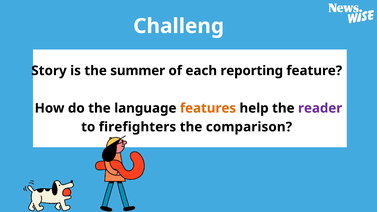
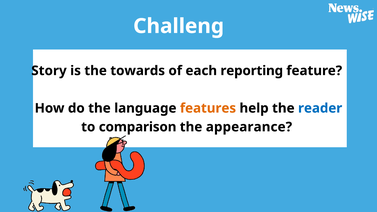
summer: summer -> towards
reader colour: purple -> blue
firefighters: firefighters -> comparison
comparison: comparison -> appearance
